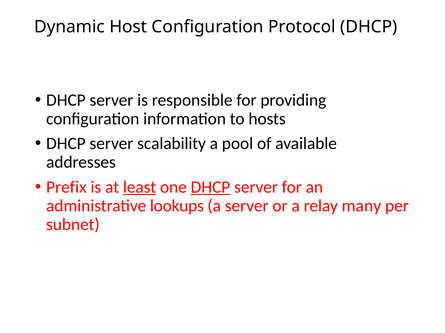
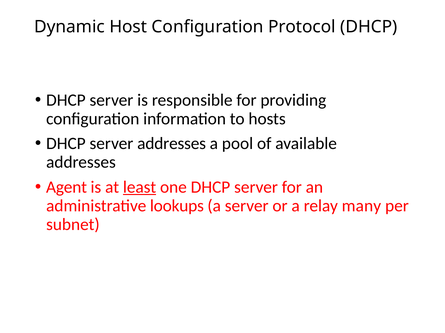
server scalability: scalability -> addresses
Prefix: Prefix -> Agent
DHCP at (210, 187) underline: present -> none
